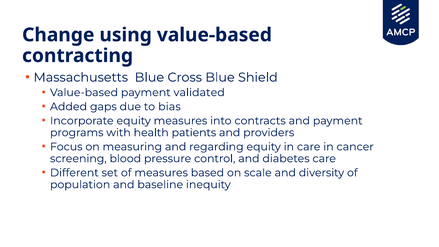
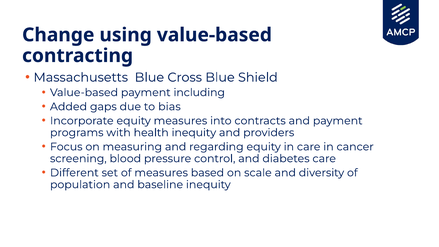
validated: validated -> including
health patients: patients -> inequity
